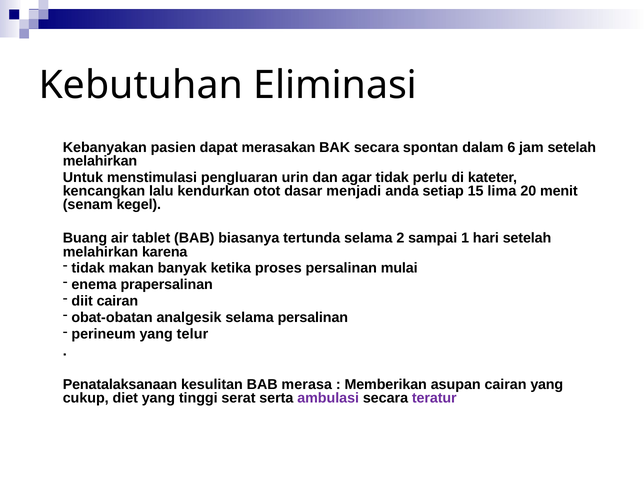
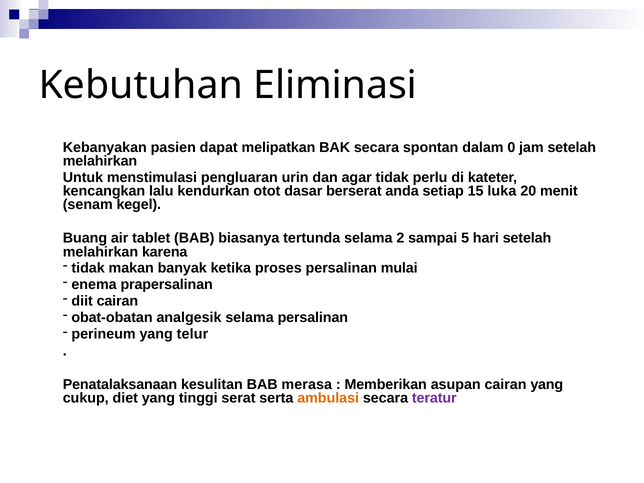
merasakan: merasakan -> melipatkan
6: 6 -> 0
menjadi: menjadi -> berserat
lima: lima -> luka
1: 1 -> 5
ambulasi colour: purple -> orange
